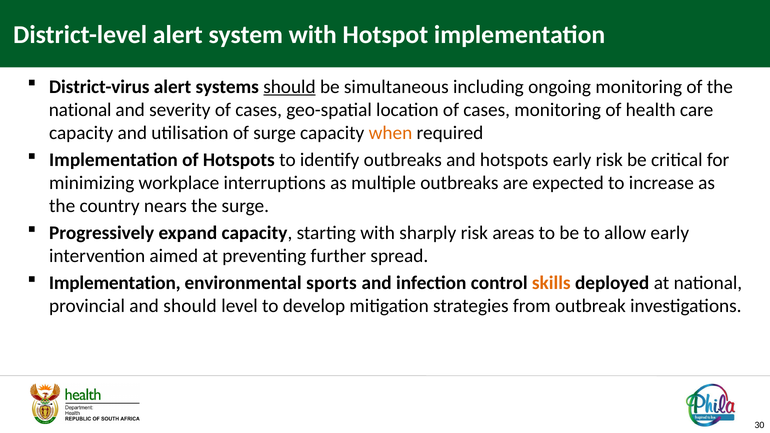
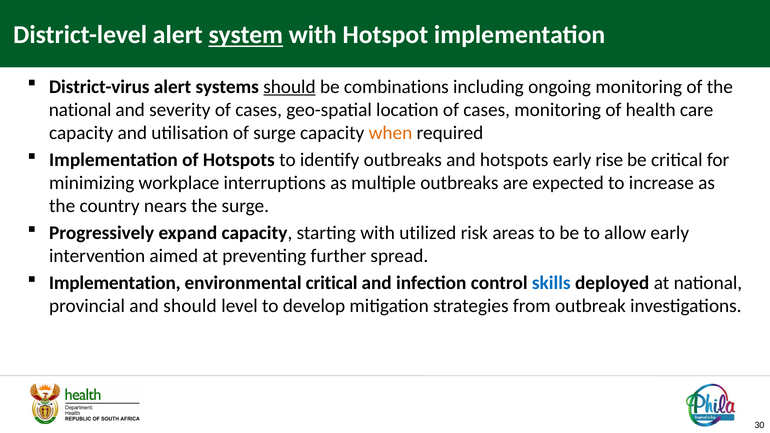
system underline: none -> present
simultaneous: simultaneous -> combinations
early risk: risk -> rise
sharply: sharply -> utilized
environmental sports: sports -> critical
skills colour: orange -> blue
